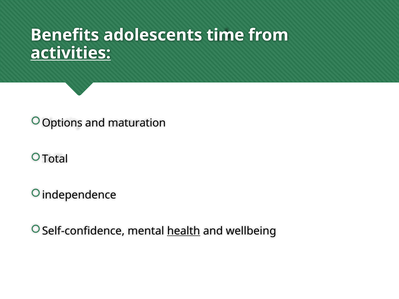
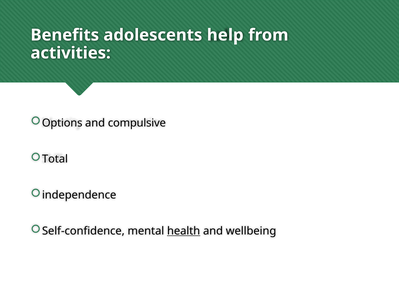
time: time -> help
activities underline: present -> none
maturation: maturation -> compulsive
